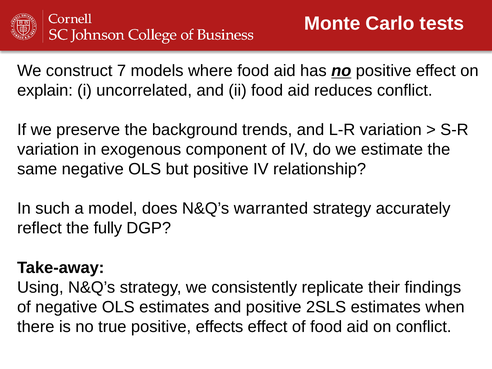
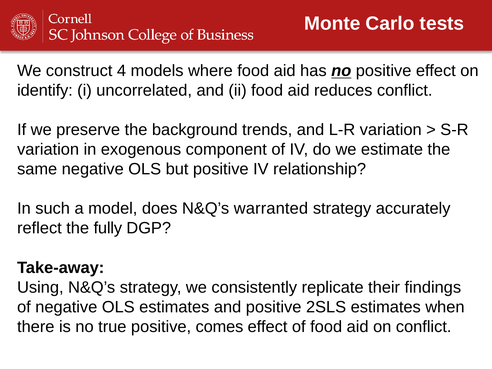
7: 7 -> 4
explain: explain -> identify
effects: effects -> comes
